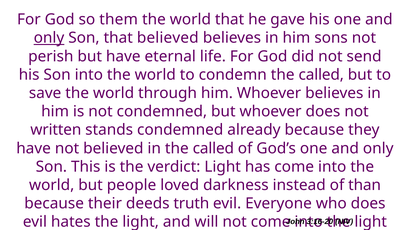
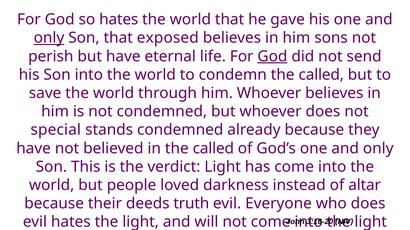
so them: them -> hates
that believed: believed -> exposed
God at (272, 56) underline: none -> present
written: written -> special
than: than -> altar
